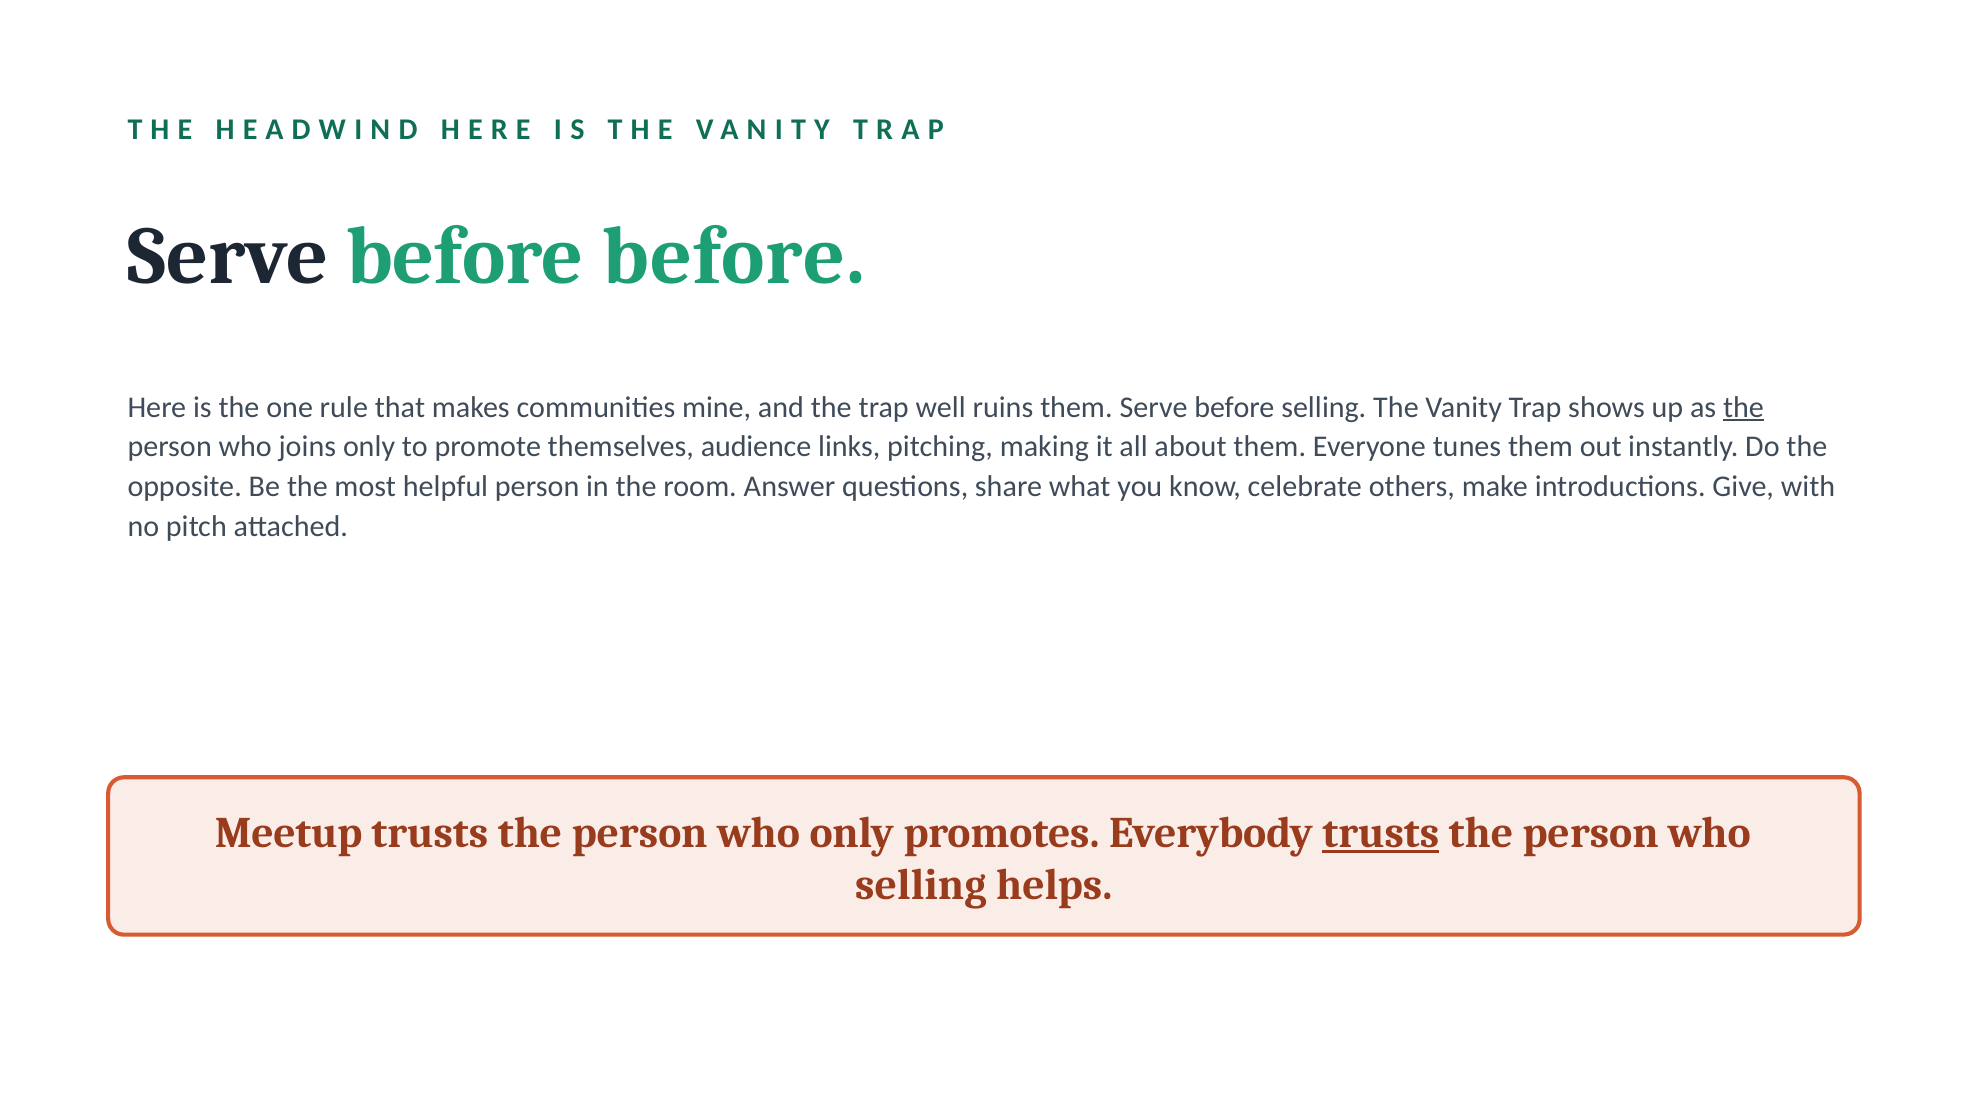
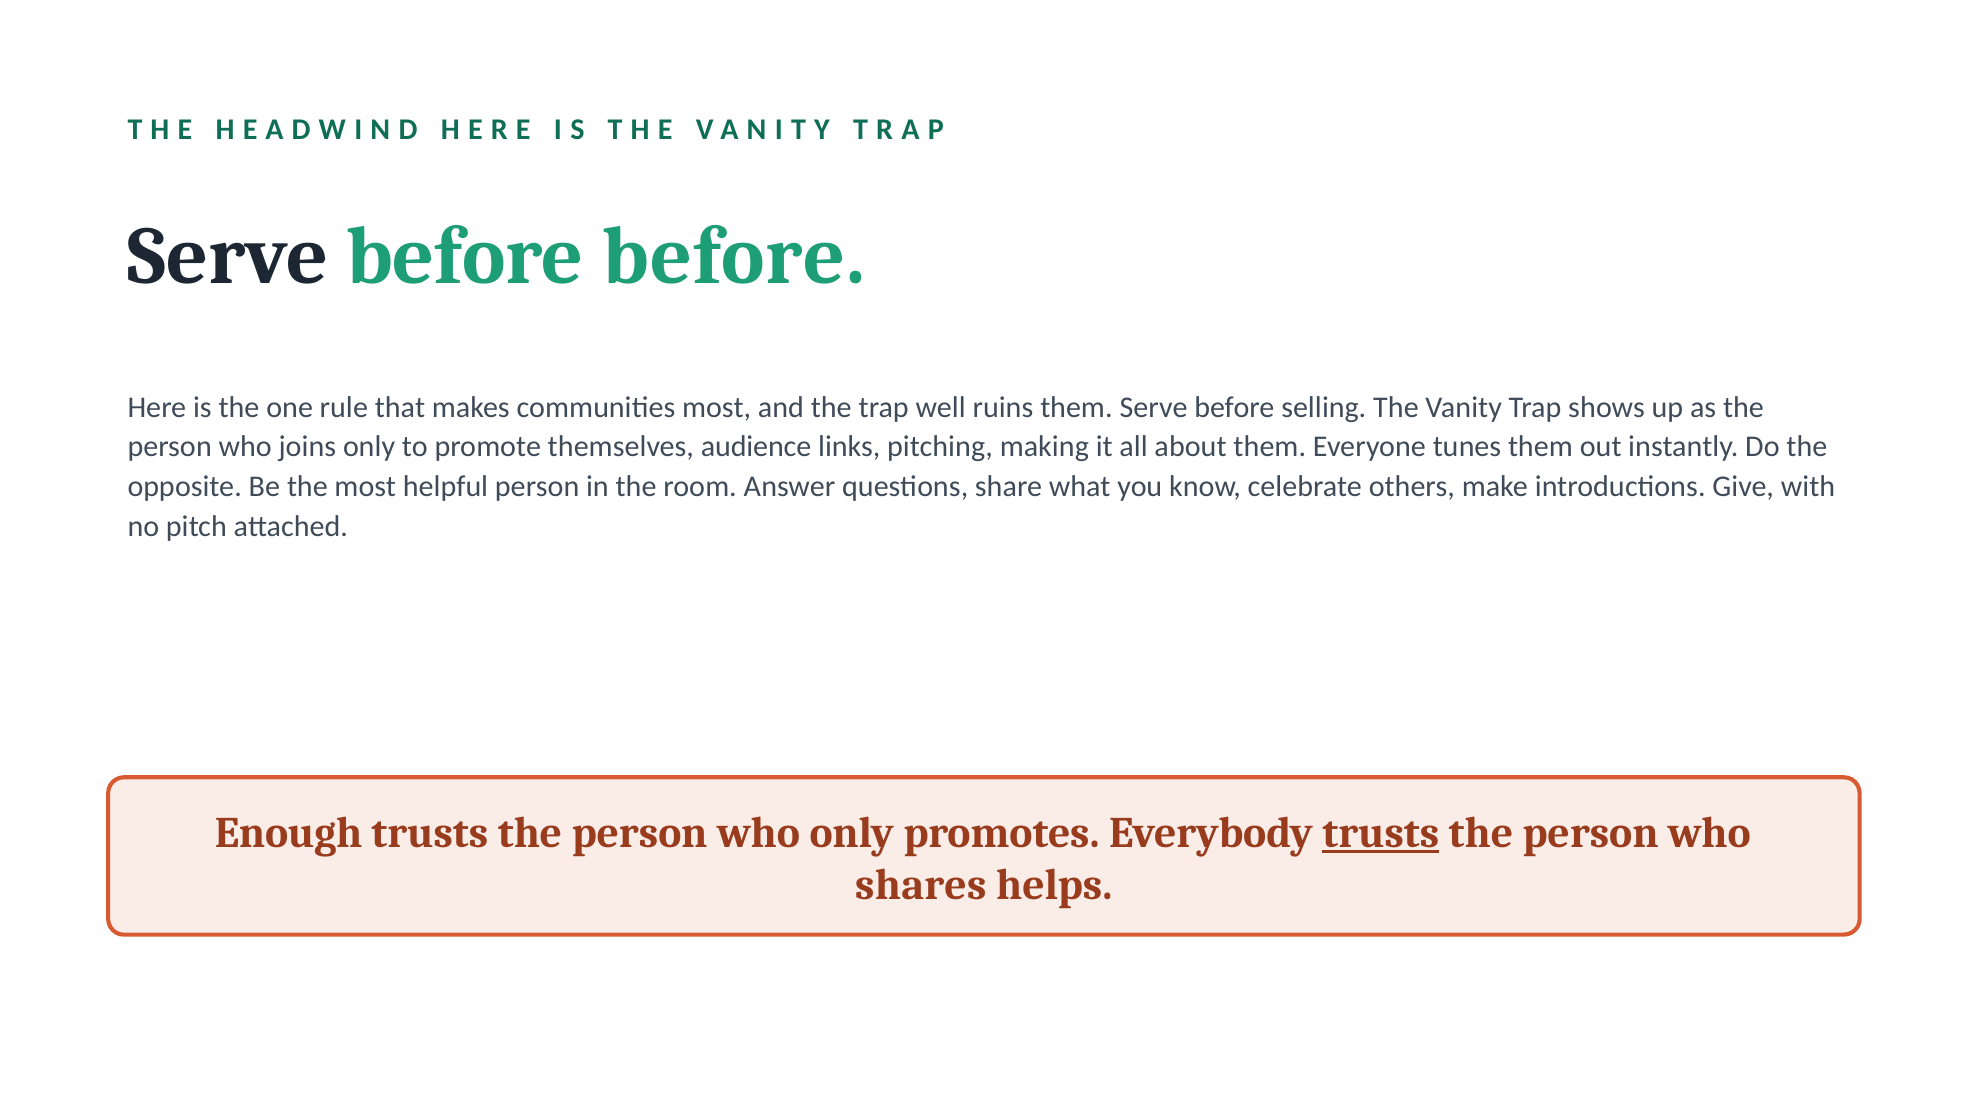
communities mine: mine -> most
the at (1743, 407) underline: present -> none
Meetup: Meetup -> Enough
selling at (921, 885): selling -> shares
